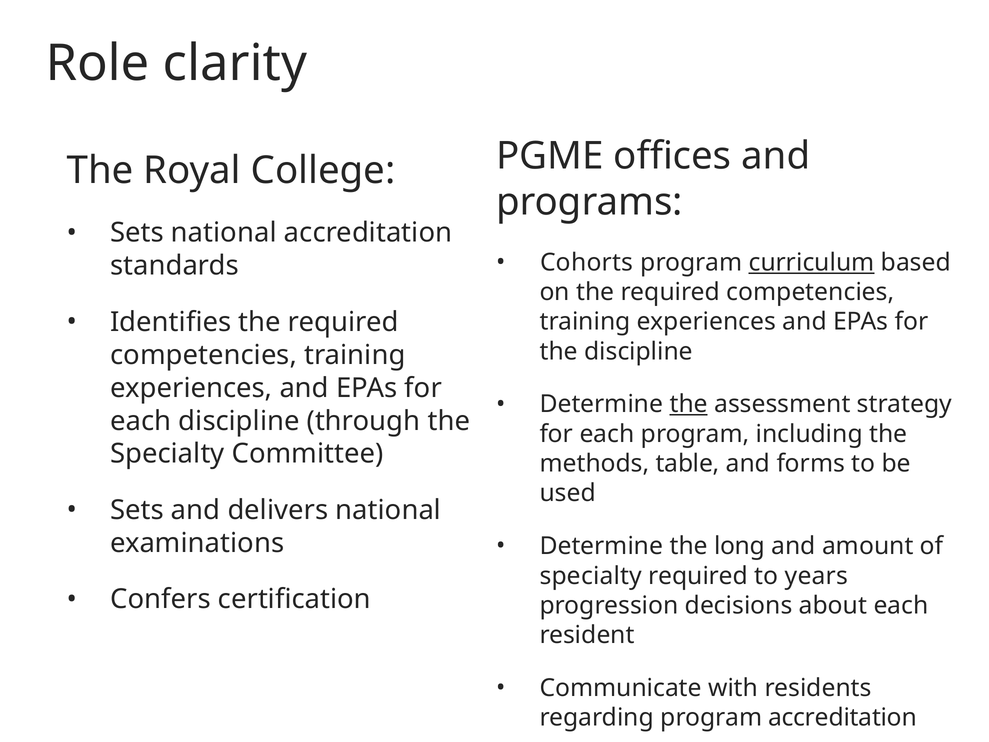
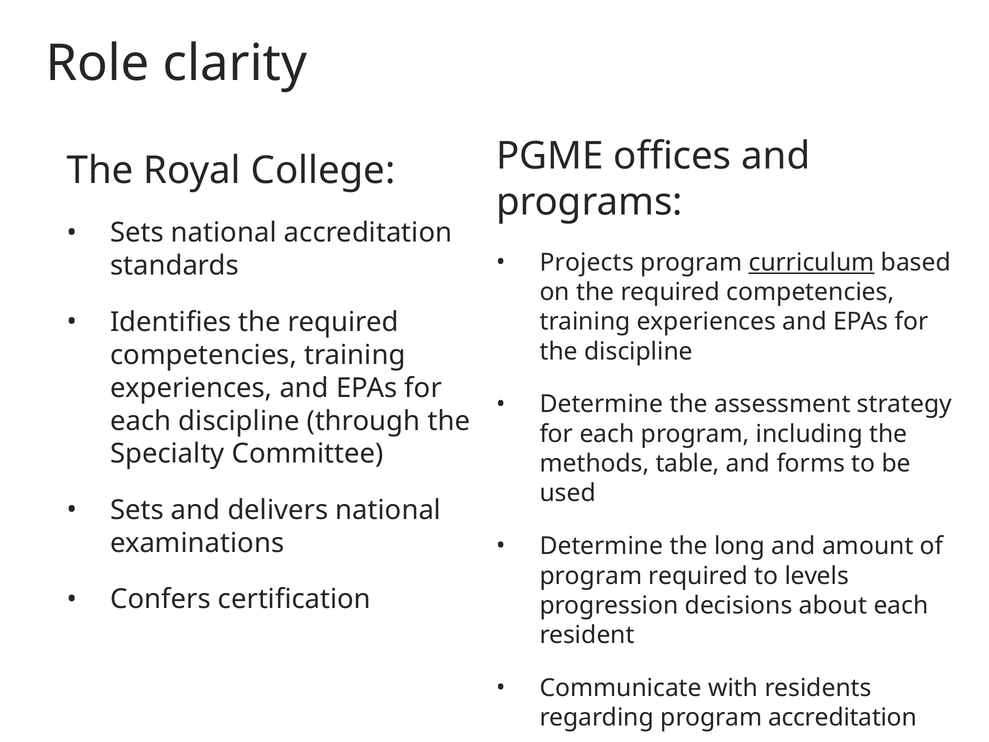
Cohorts: Cohorts -> Projects
the at (689, 404) underline: present -> none
specialty at (591, 576): specialty -> program
years: years -> levels
